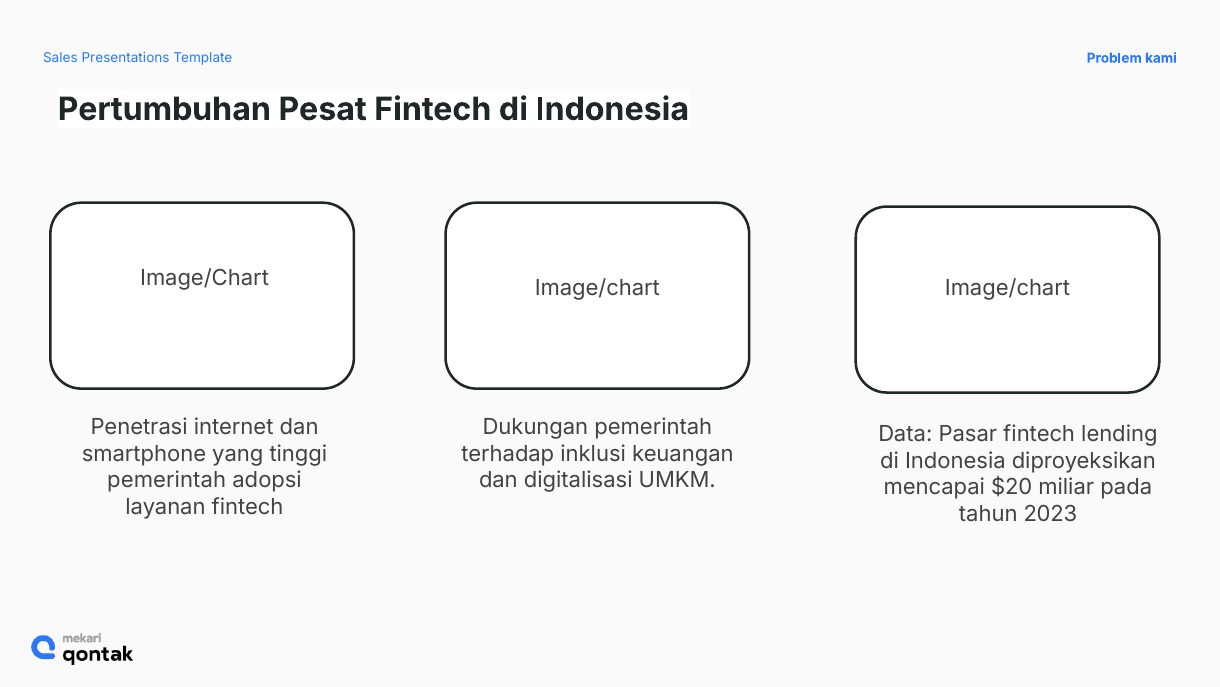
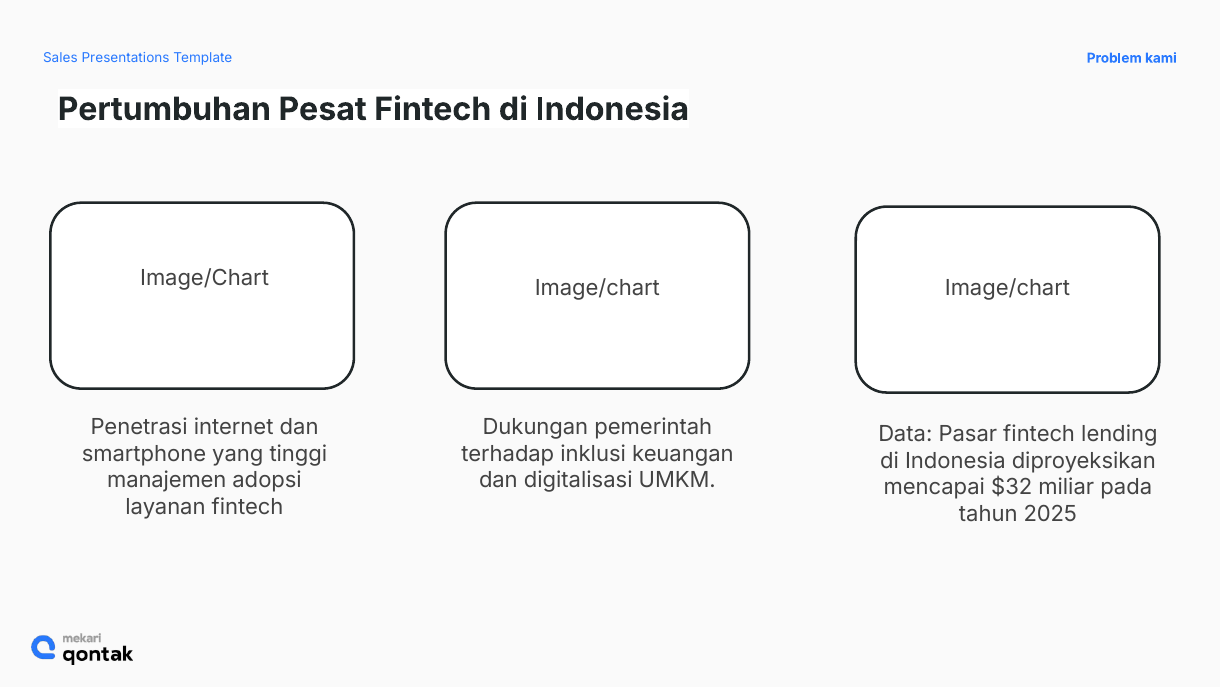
pemerintah at (167, 480): pemerintah -> manajemen
$20: $20 -> $32
2023: 2023 -> 2025
